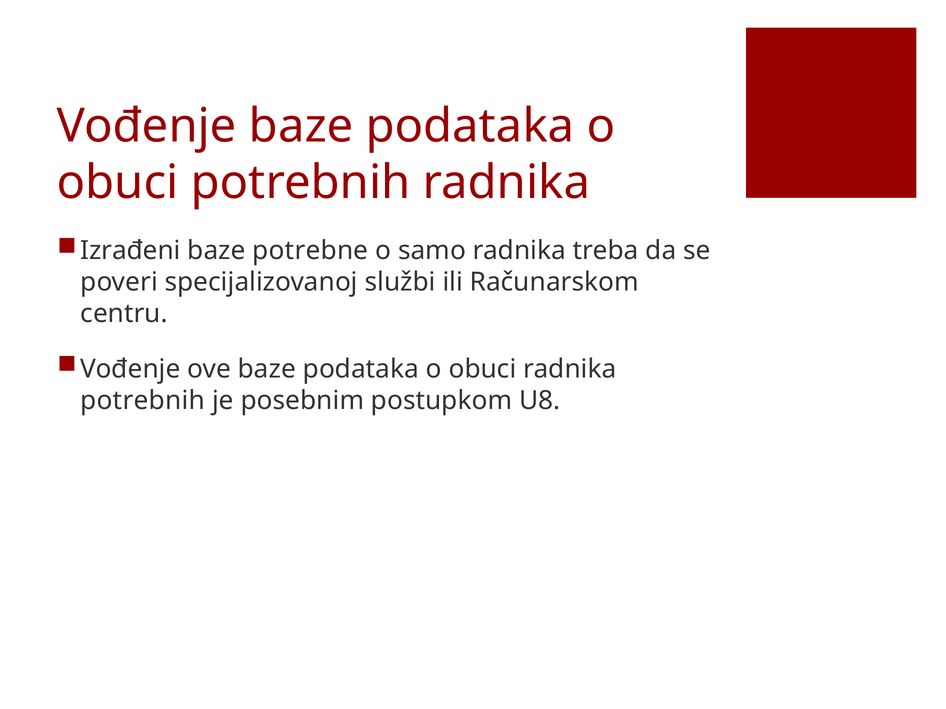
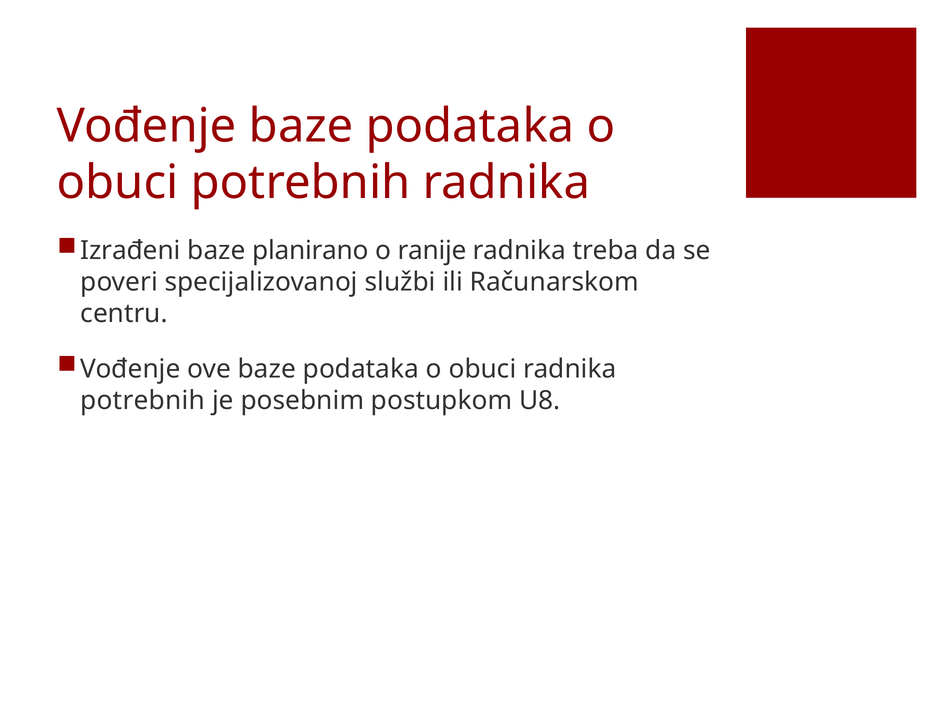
potrebne: potrebne -> planirano
samo: samo -> ranije
